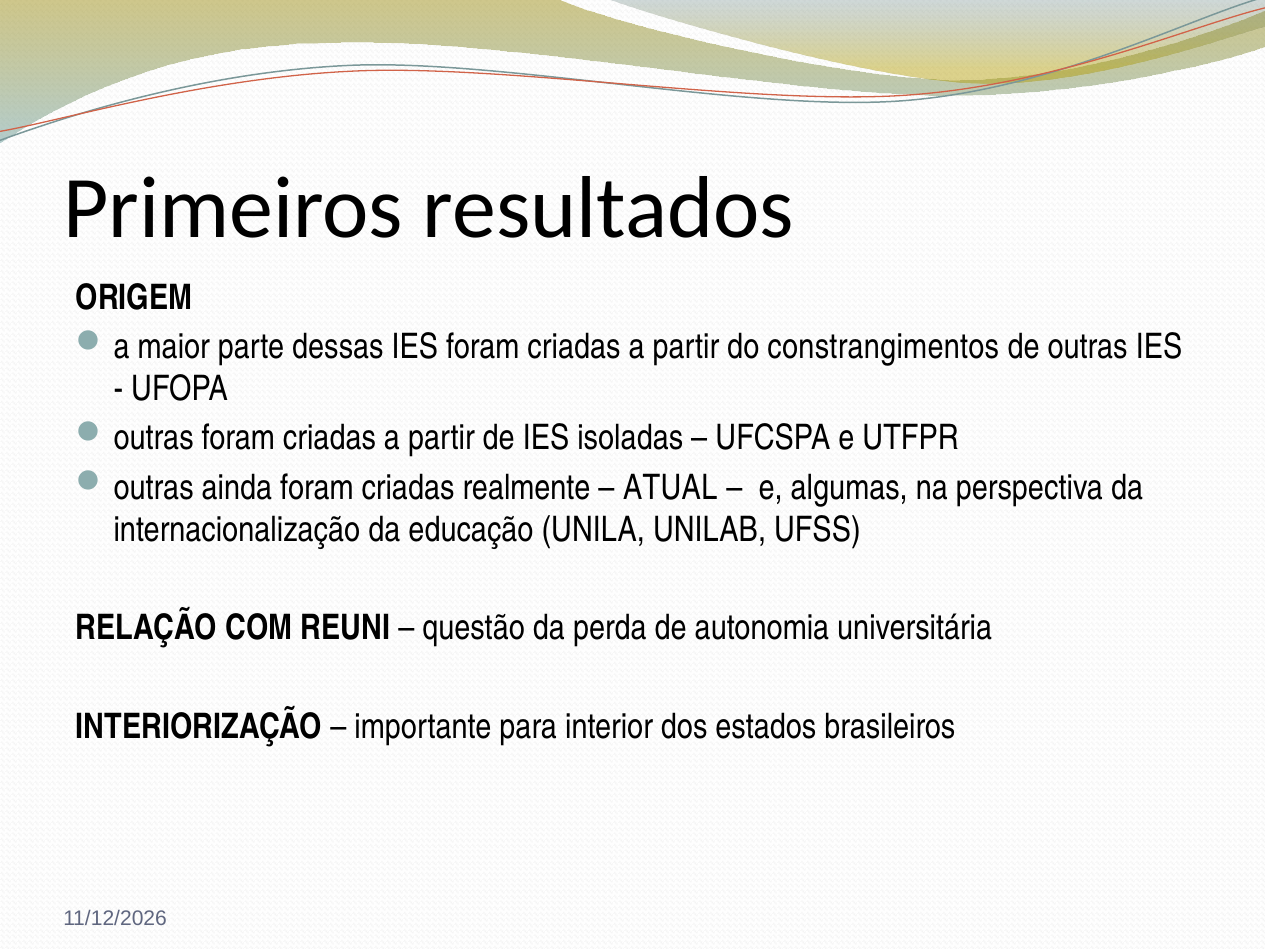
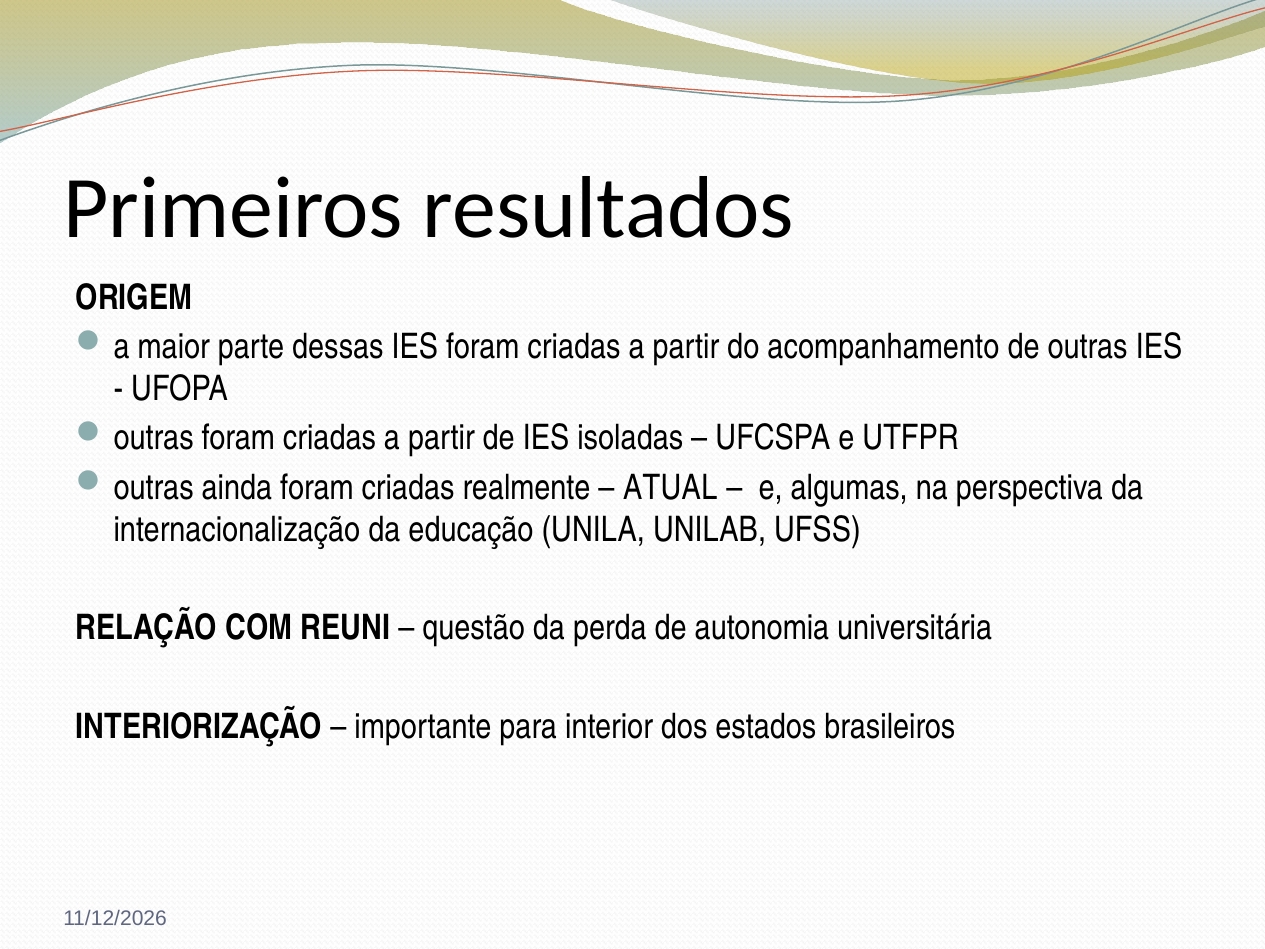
constrangimentos: constrangimentos -> acompanhamento
